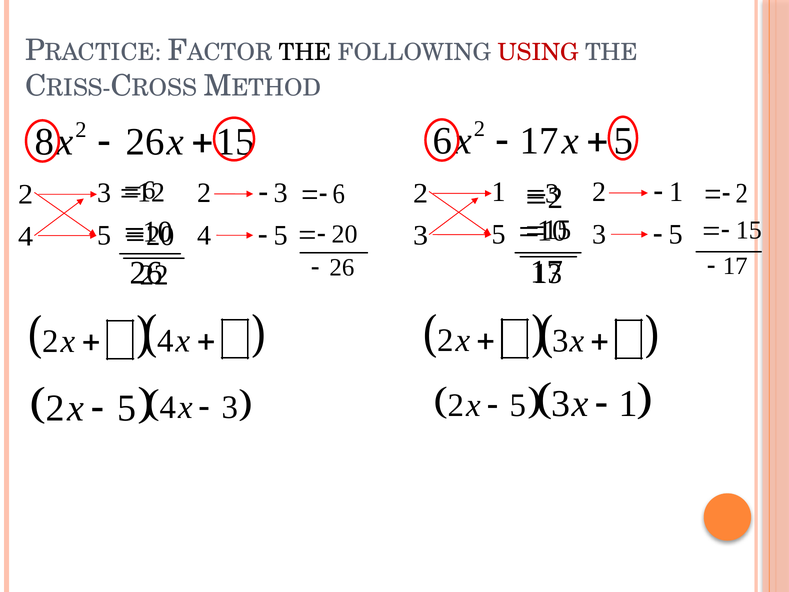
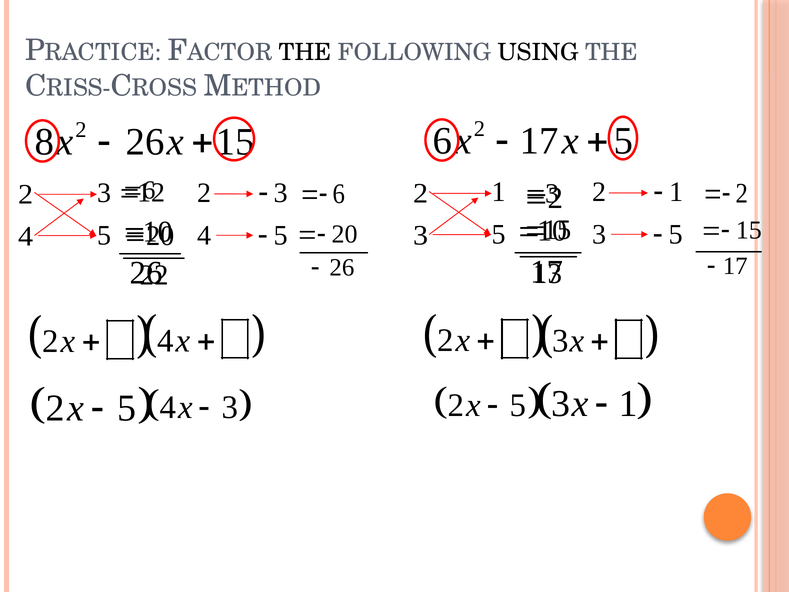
USING colour: red -> black
